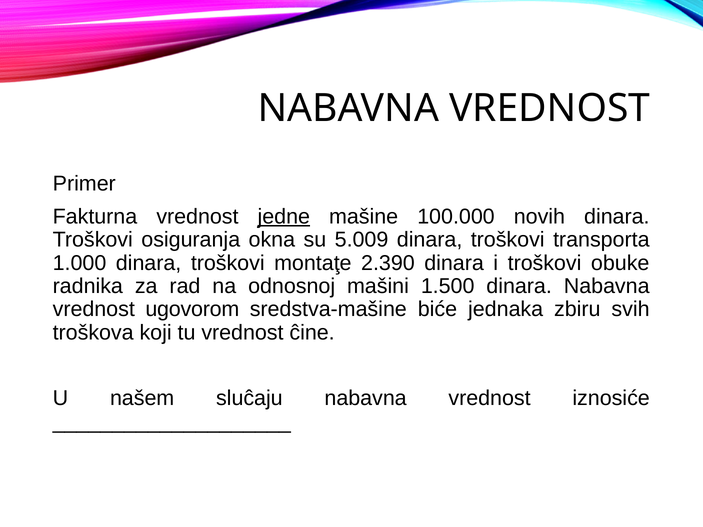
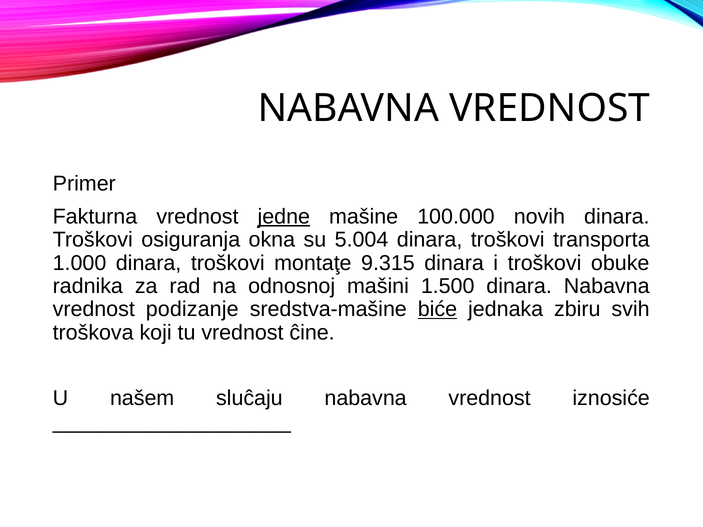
5.009: 5.009 -> 5.004
2.390: 2.390 -> 9.315
ugovorom: ugovorom -> podizanje
biće underline: none -> present
